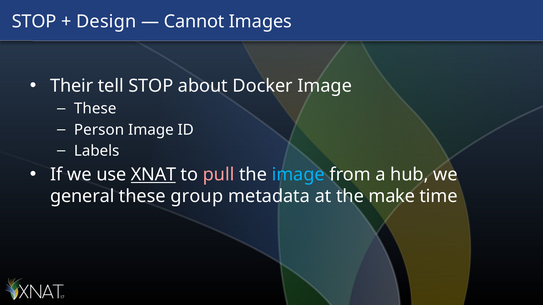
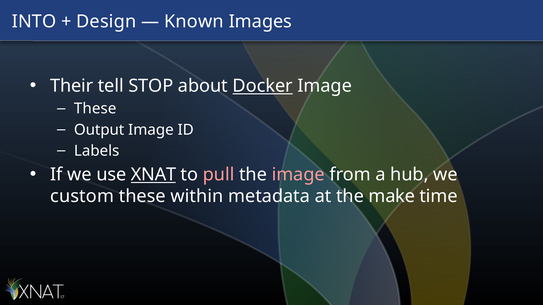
STOP at (34, 22): STOP -> INTO
Cannot: Cannot -> Known
Docker underline: none -> present
Person: Person -> Output
image at (298, 175) colour: light blue -> pink
general: general -> custom
group: group -> within
